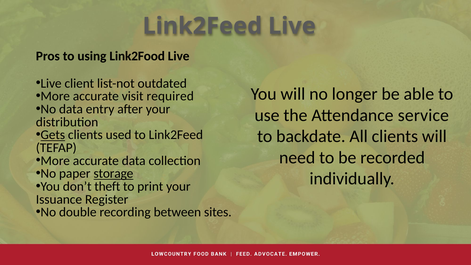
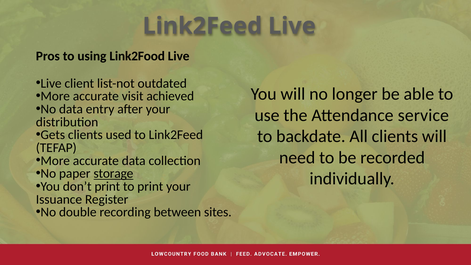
required: required -> achieved
Gets underline: present -> none
don’t theft: theft -> print
